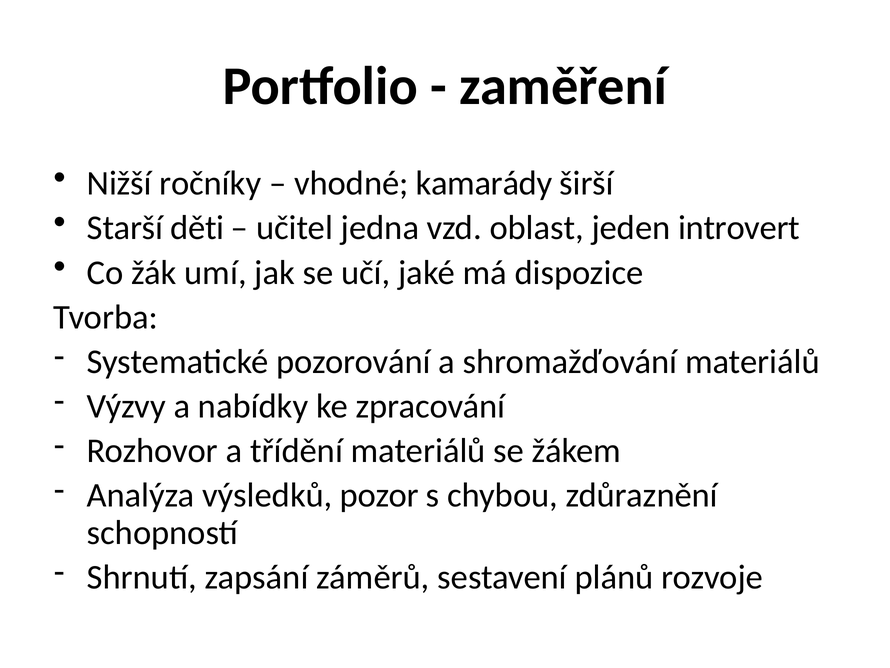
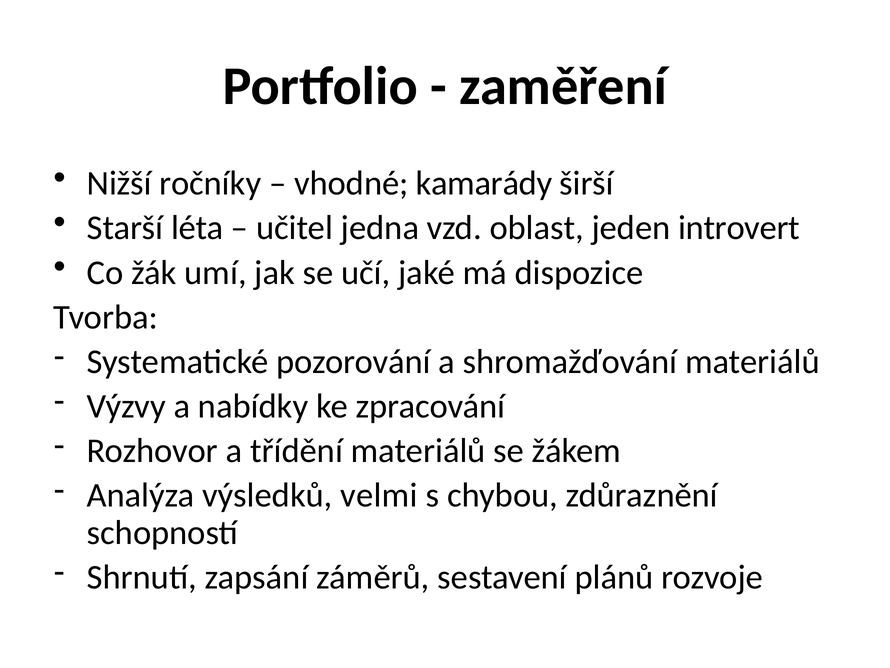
děti: děti -> léta
pozor: pozor -> velmi
